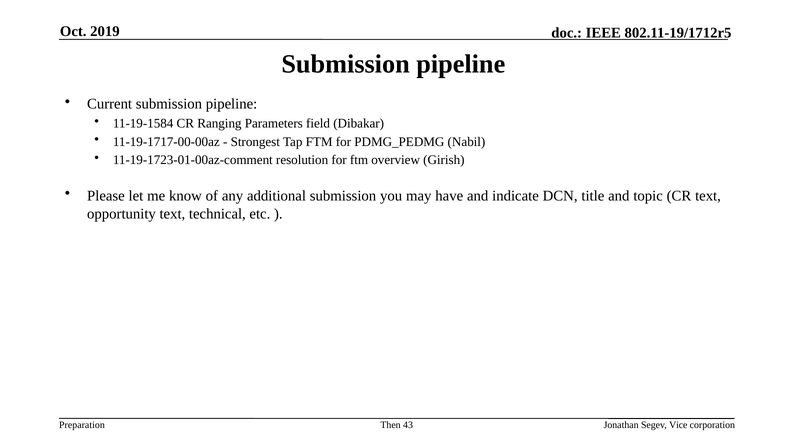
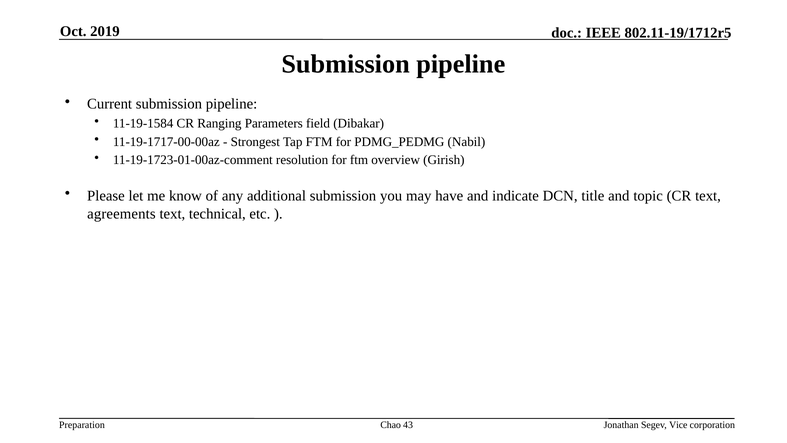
opportunity: opportunity -> agreements
Then: Then -> Chao
